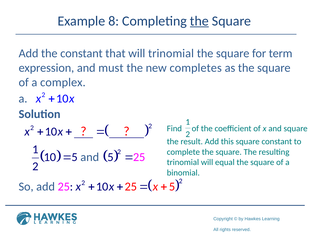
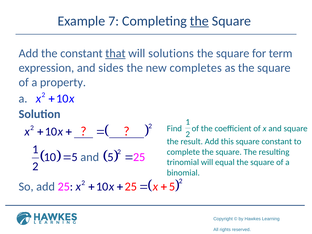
8: 8 -> 7
that underline: none -> present
will trinomial: trinomial -> solutions
must: must -> sides
complex: complex -> property
